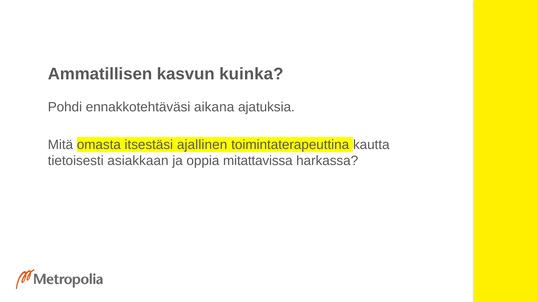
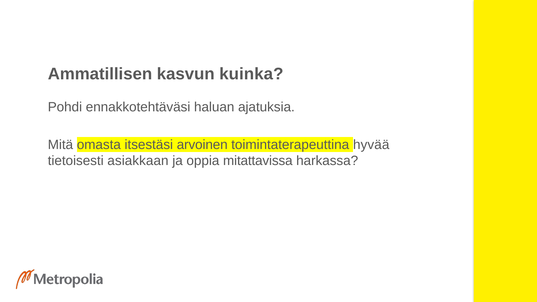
aikana: aikana -> haluan
ajallinen: ajallinen -> arvoinen
kautta: kautta -> hyvää
